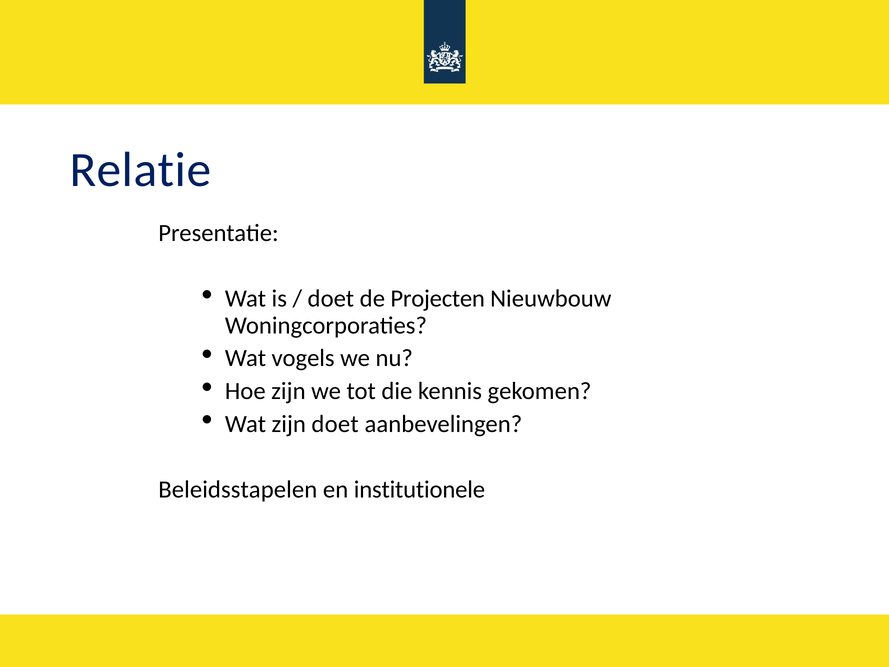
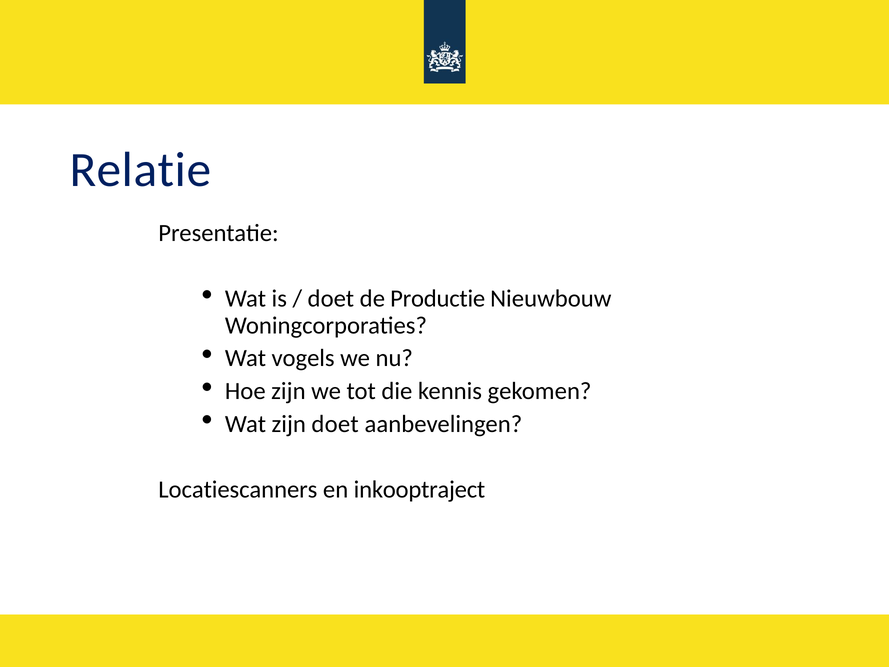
Projecten: Projecten -> Productie
Beleidsstapelen: Beleidsstapelen -> Locatiescanners
institutionele: institutionele -> inkooptraject
